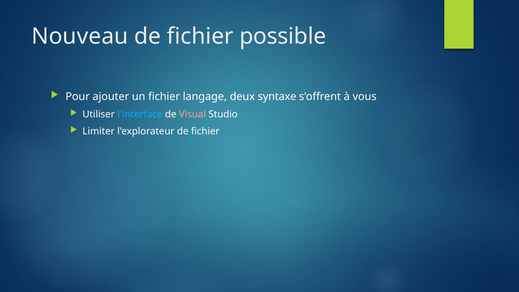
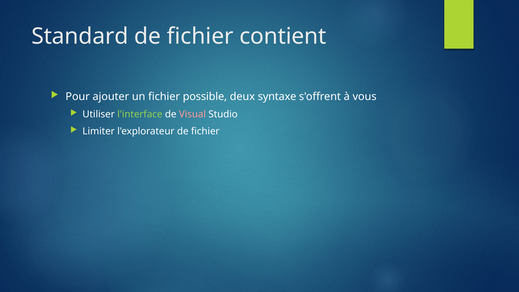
Nouveau: Nouveau -> Standard
possible: possible -> contient
langage: langage -> possible
l'interface colour: light blue -> light green
